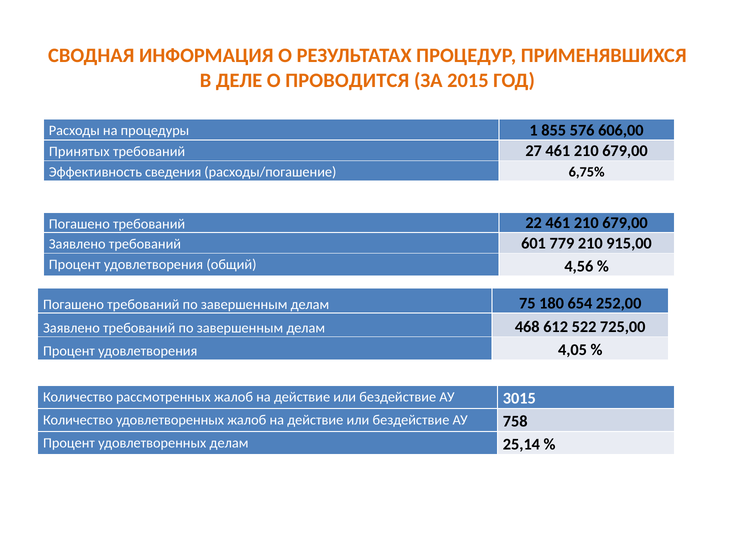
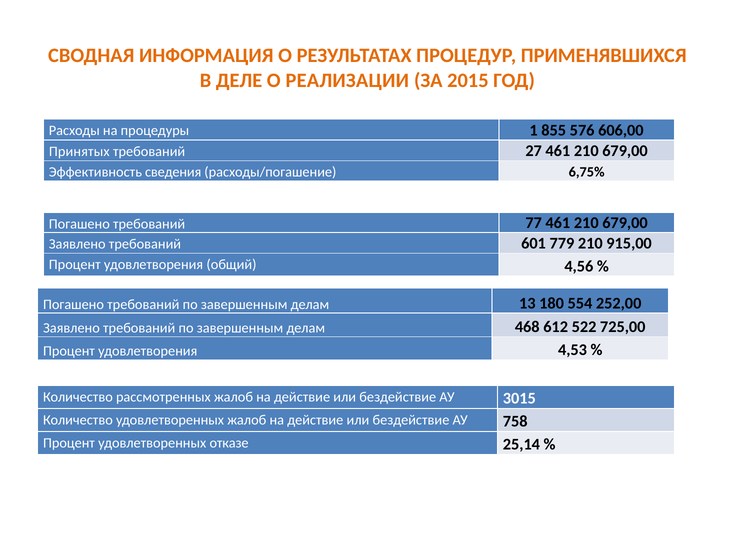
ПРОВОДИТСЯ: ПРОВОДИТСЯ -> РЕАЛИЗАЦИИ
22: 22 -> 77
75: 75 -> 13
654: 654 -> 554
4,05: 4,05 -> 4,53
удовлетворенных делам: делам -> отказе
